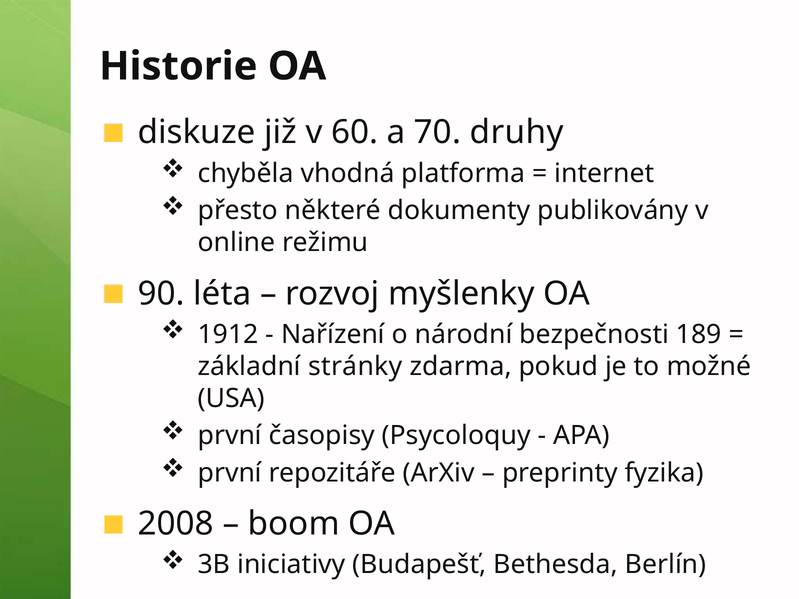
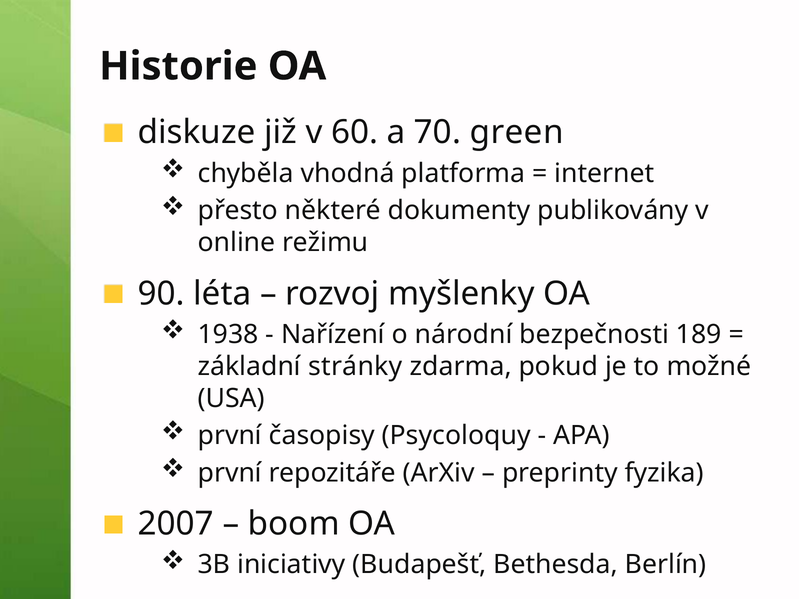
druhy: druhy -> green
1912: 1912 -> 1938
2008: 2008 -> 2007
